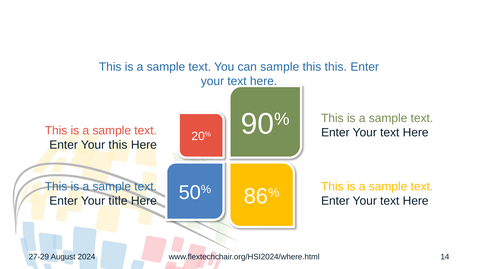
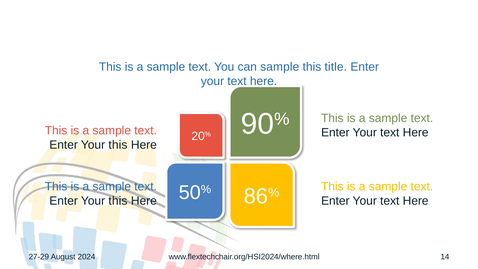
this this: this -> title
title at (118, 201): title -> this
